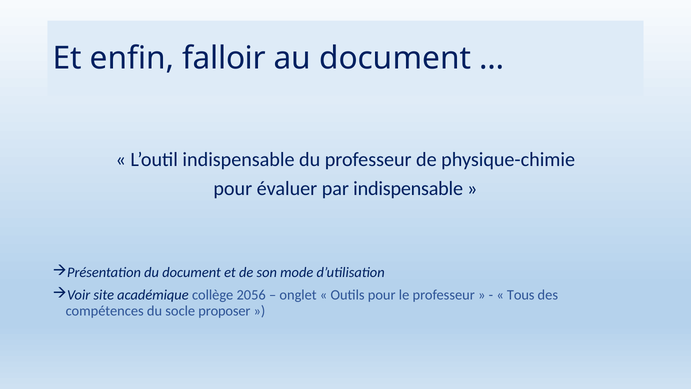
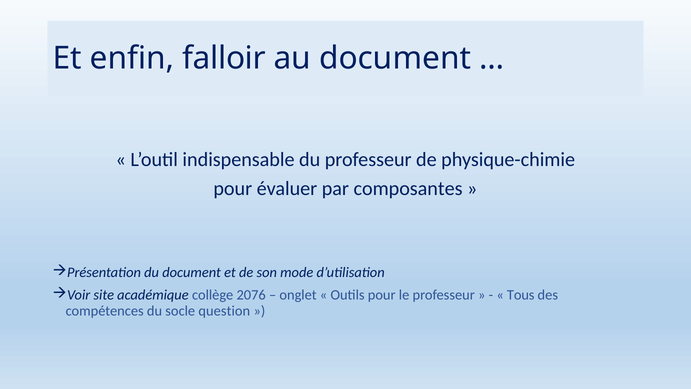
par indispensable: indispensable -> composantes
2056: 2056 -> 2076
proposer: proposer -> question
